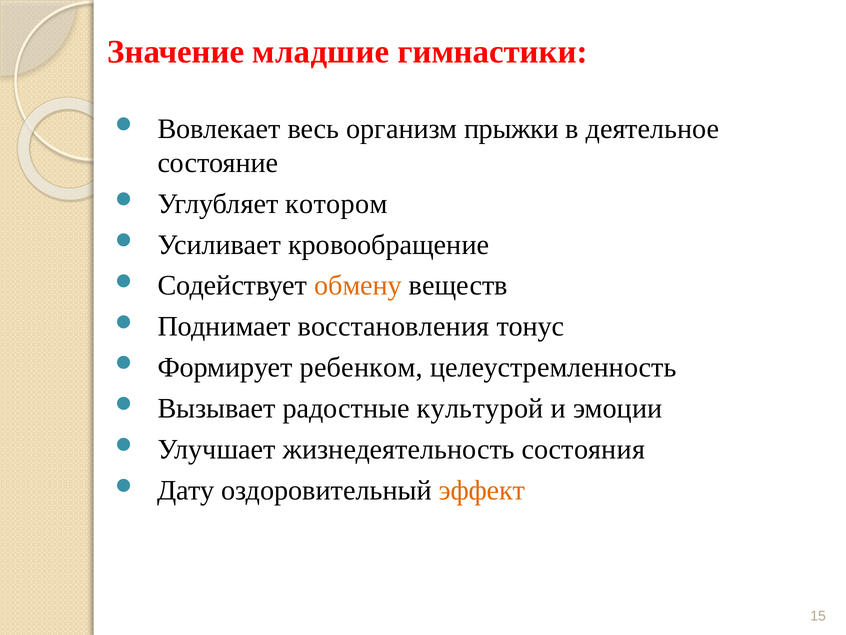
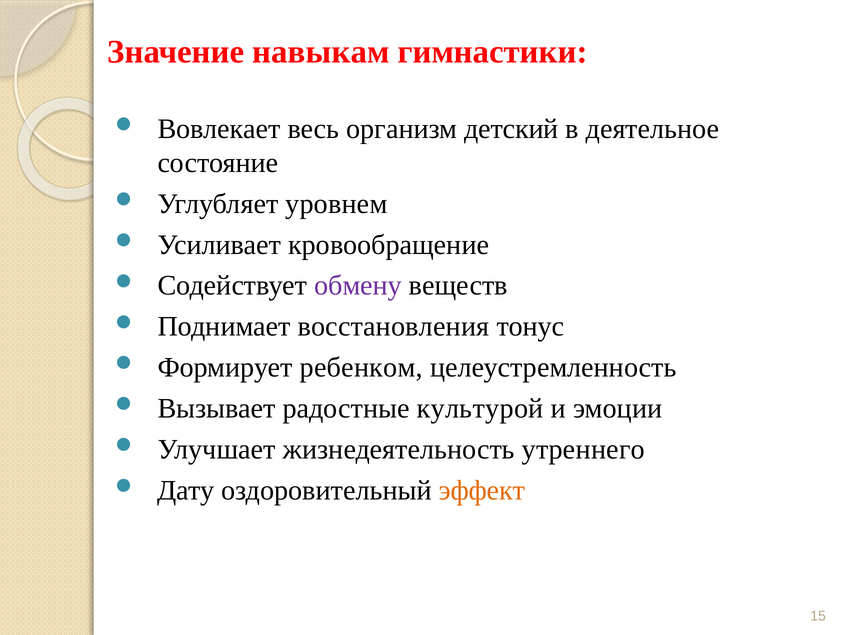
младшие: младшие -> навыкам
прыжки: прыжки -> детский
котором: котором -> уровнем
обмену colour: orange -> purple
состояния: состояния -> утреннего
